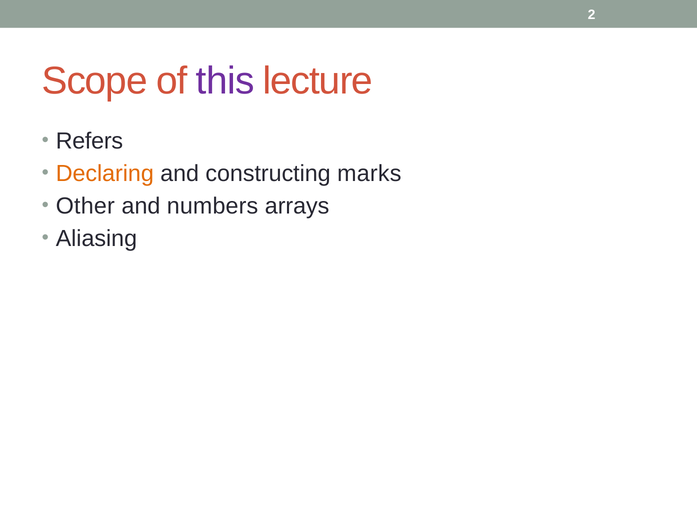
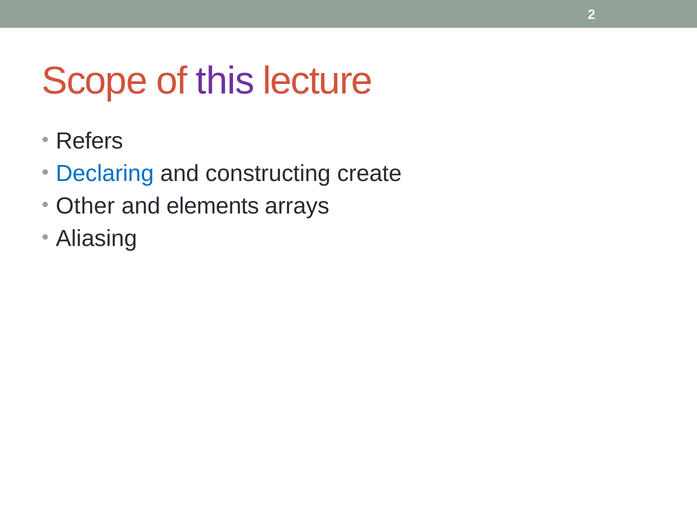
Declaring colour: orange -> blue
marks: marks -> create
numbers: numbers -> elements
